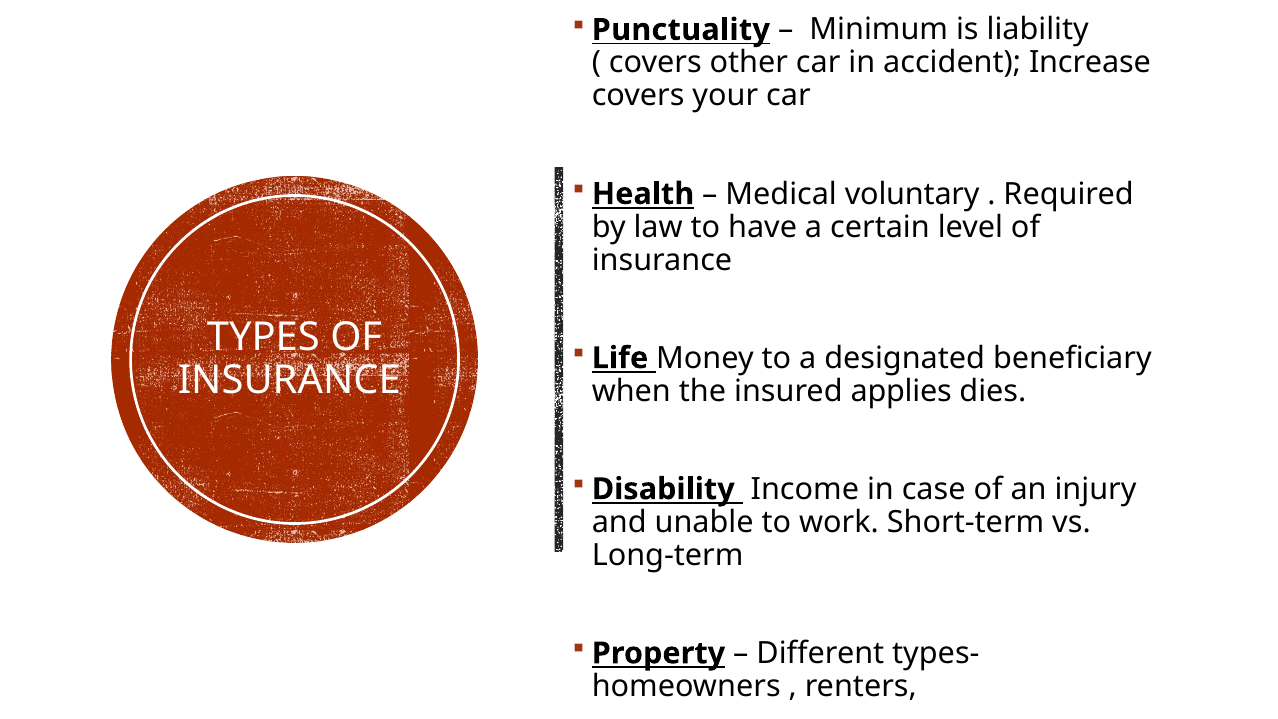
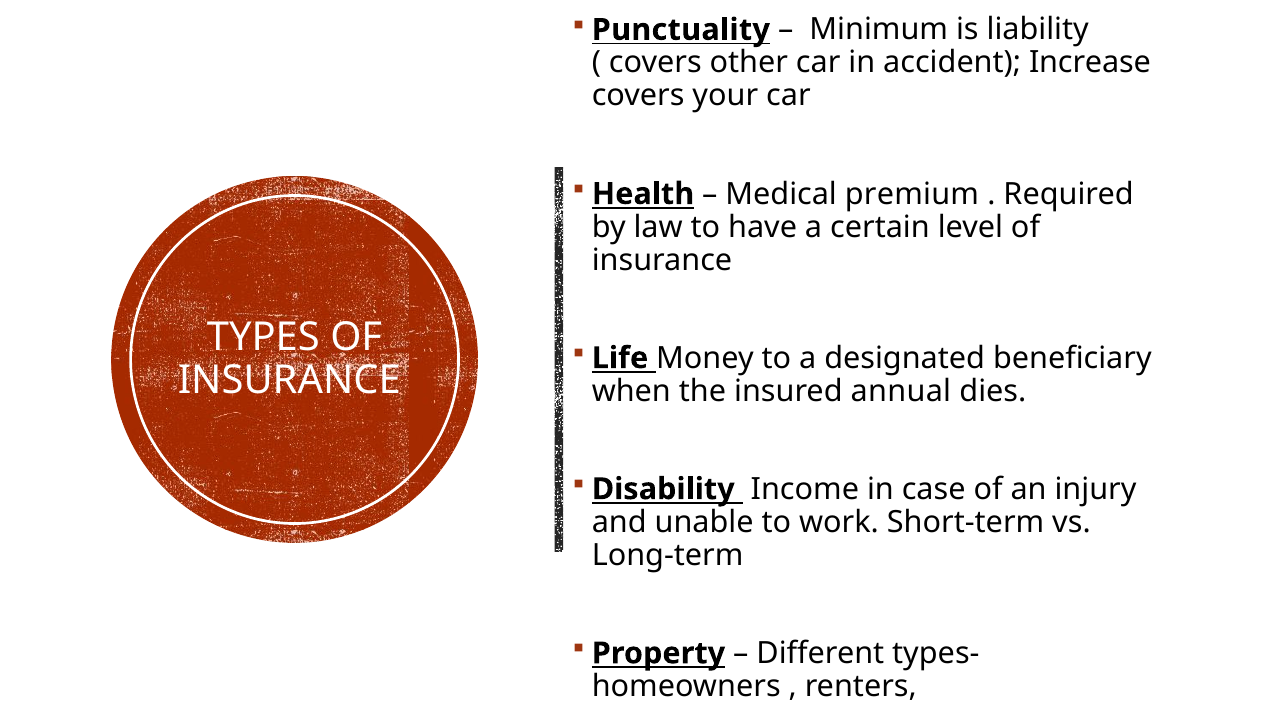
voluntary: voluntary -> premium
applies: applies -> annual
